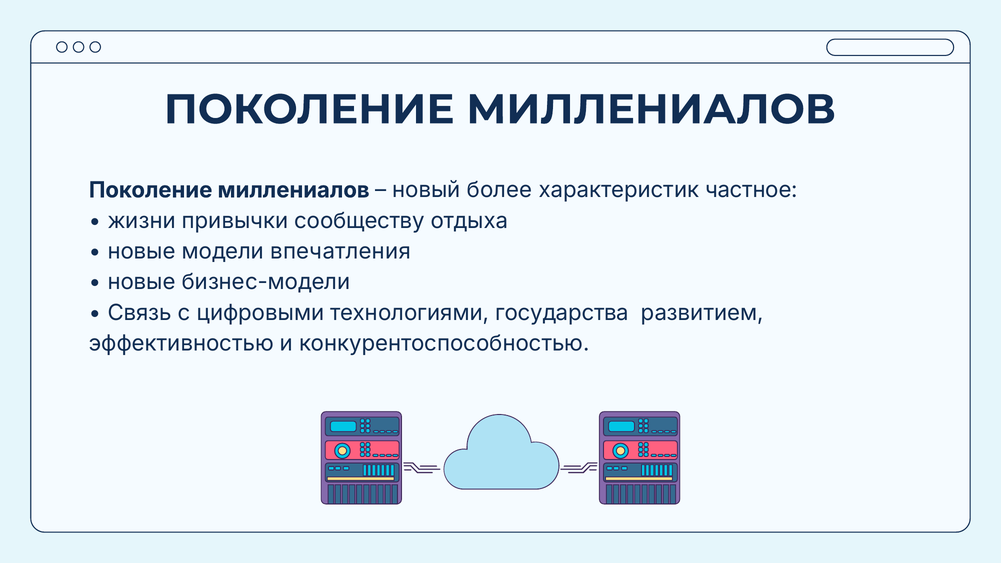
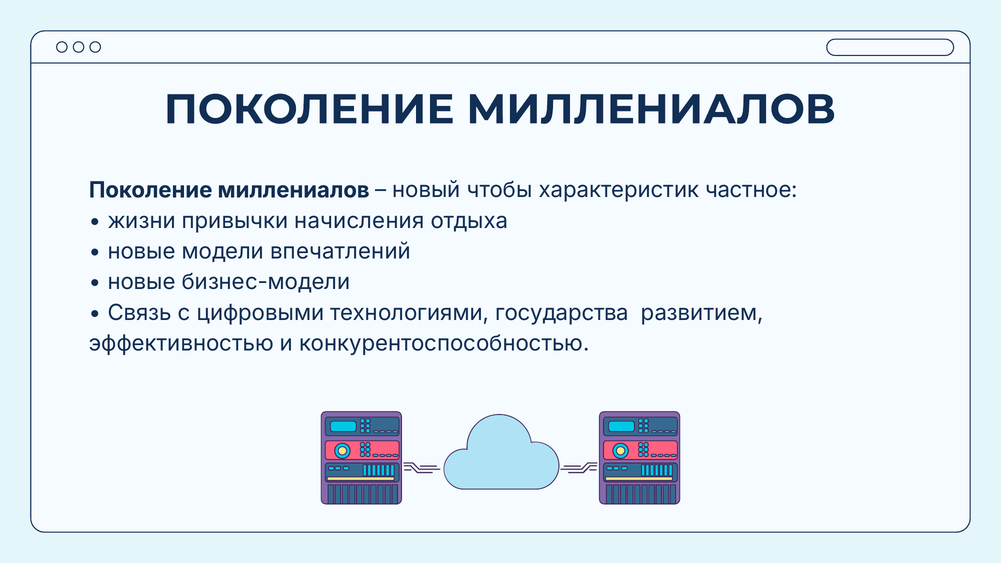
более: более -> чтобы
сообществу: сообществу -> начисления
впечатления: впечатления -> впечатлений
